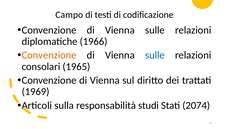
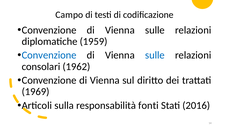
1966: 1966 -> 1959
Convenzione at (49, 55) colour: orange -> blue
1965: 1965 -> 1962
studi: studi -> fonti
2074: 2074 -> 2016
